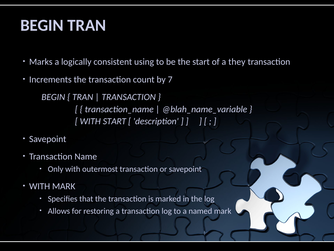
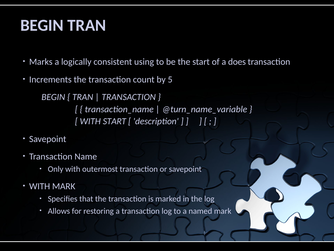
they: they -> does
7: 7 -> 5
@blah_name_variable: @blah_name_variable -> @turn_name_variable
